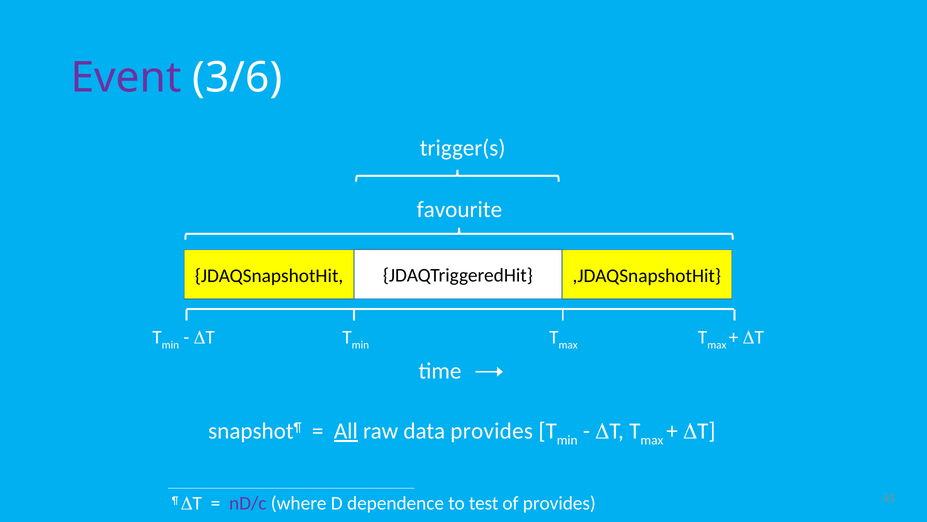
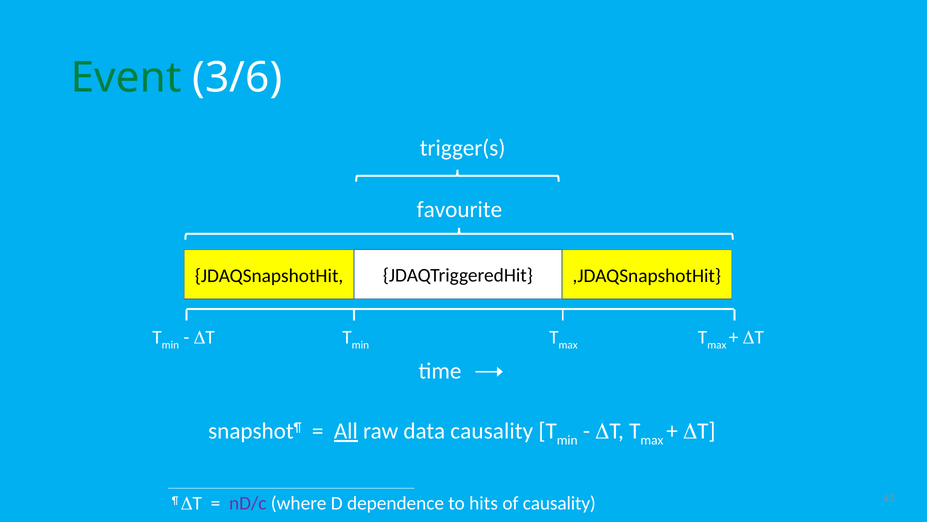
Event colour: purple -> green
data provides: provides -> causality
test: test -> hits
of provides: provides -> causality
